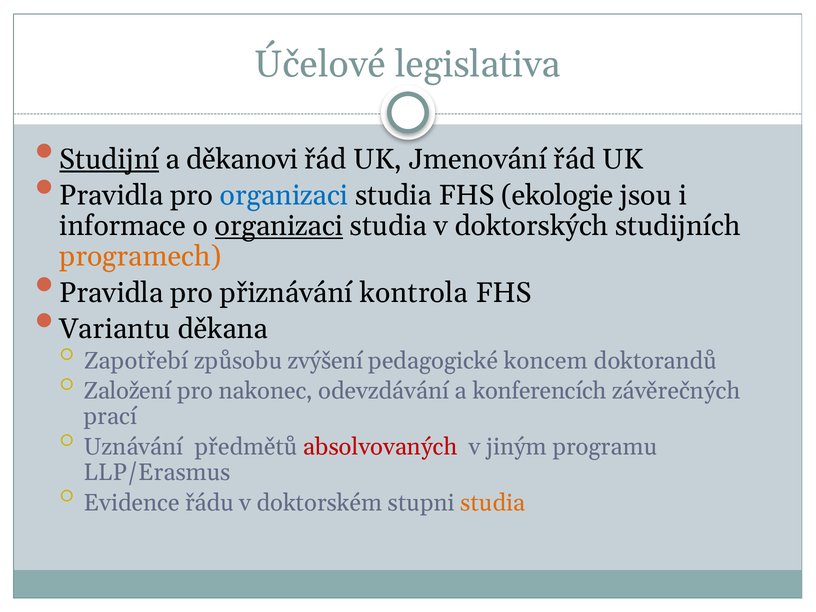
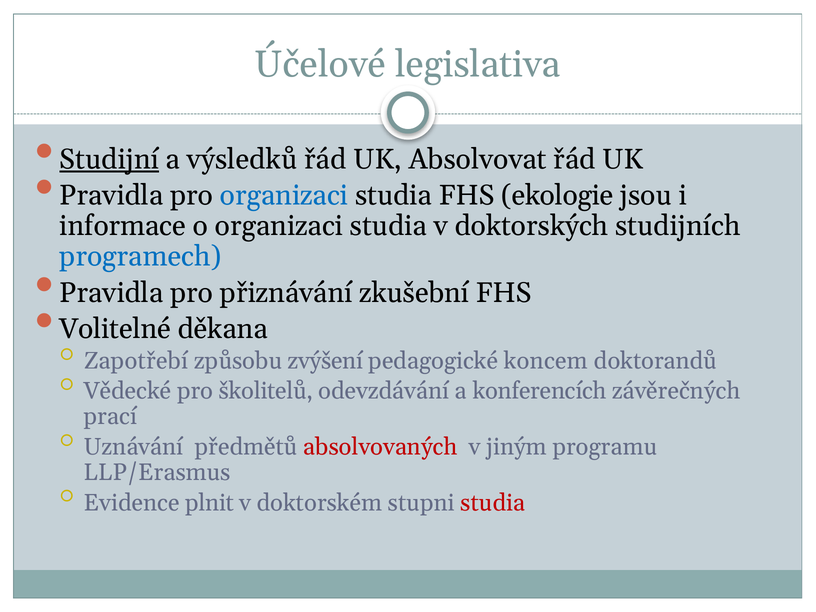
děkanovi: děkanovi -> výsledků
Jmenování: Jmenování -> Absolvovat
organizaci at (279, 226) underline: present -> none
programech colour: orange -> blue
kontrola: kontrola -> zkušební
Variantu: Variantu -> Volitelné
Založení: Založení -> Vědecké
nakonec: nakonec -> školitelů
řádu: řádu -> plnit
studia at (493, 503) colour: orange -> red
